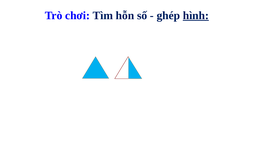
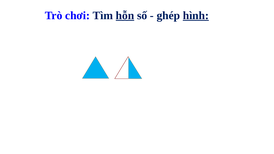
hỗn underline: none -> present
